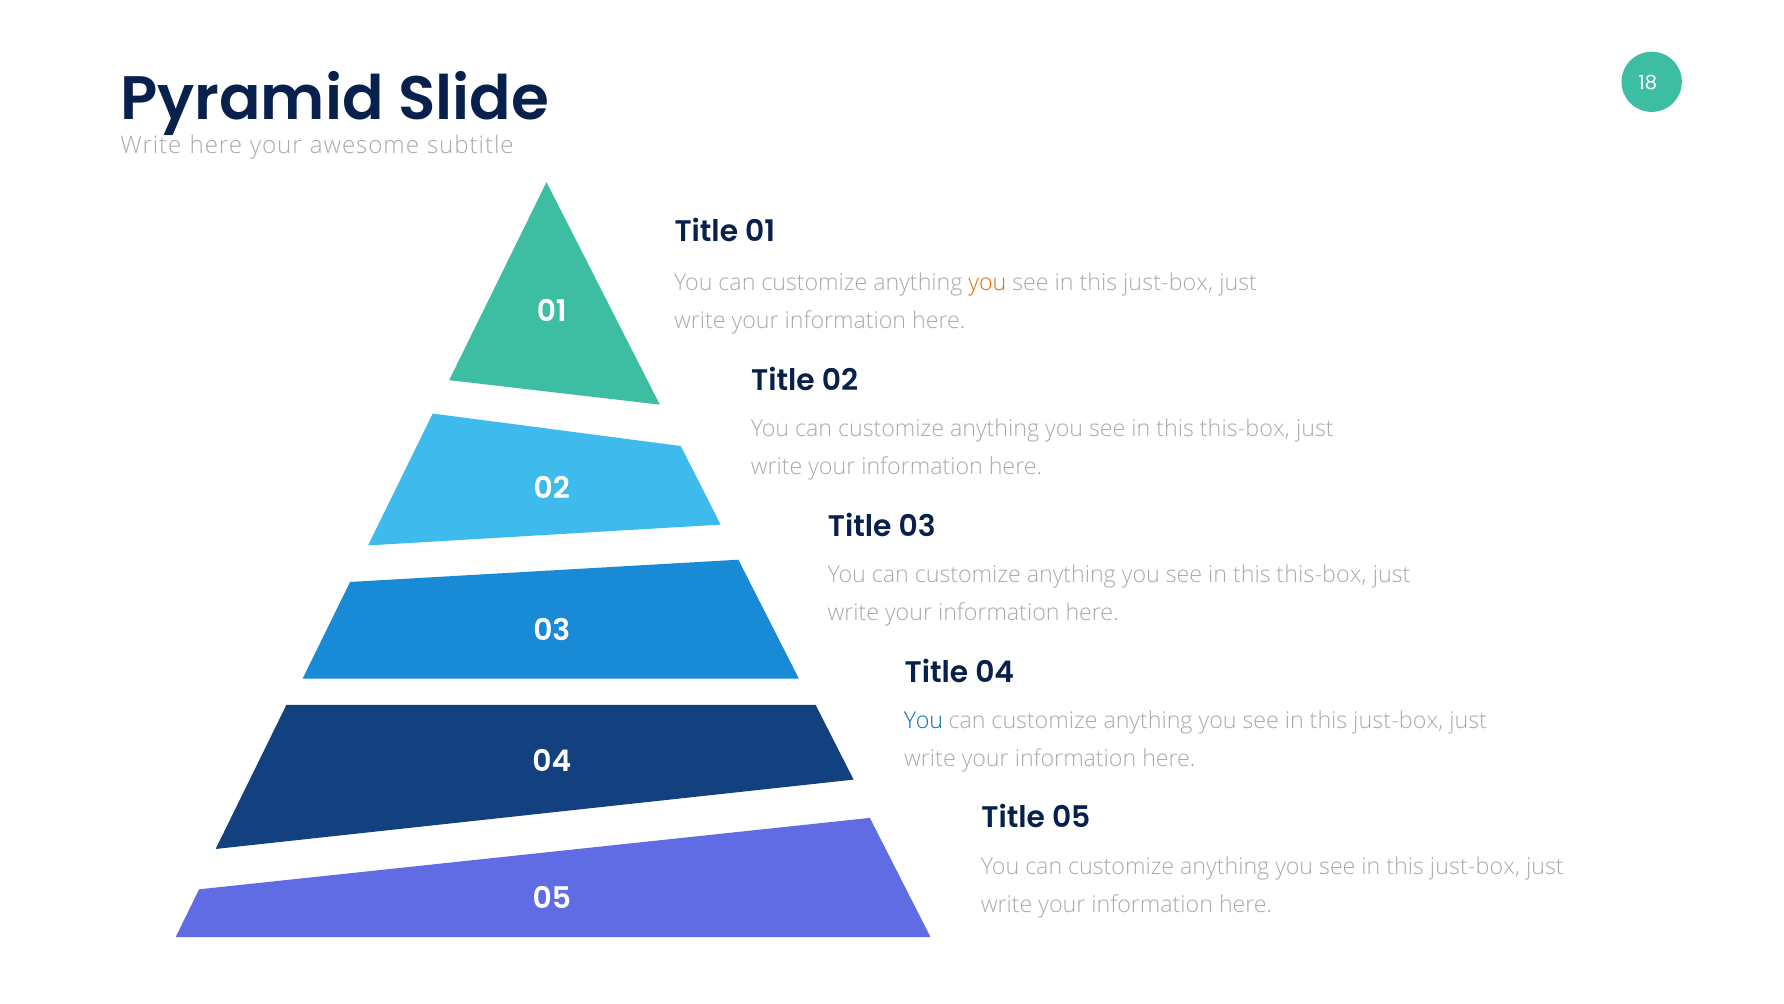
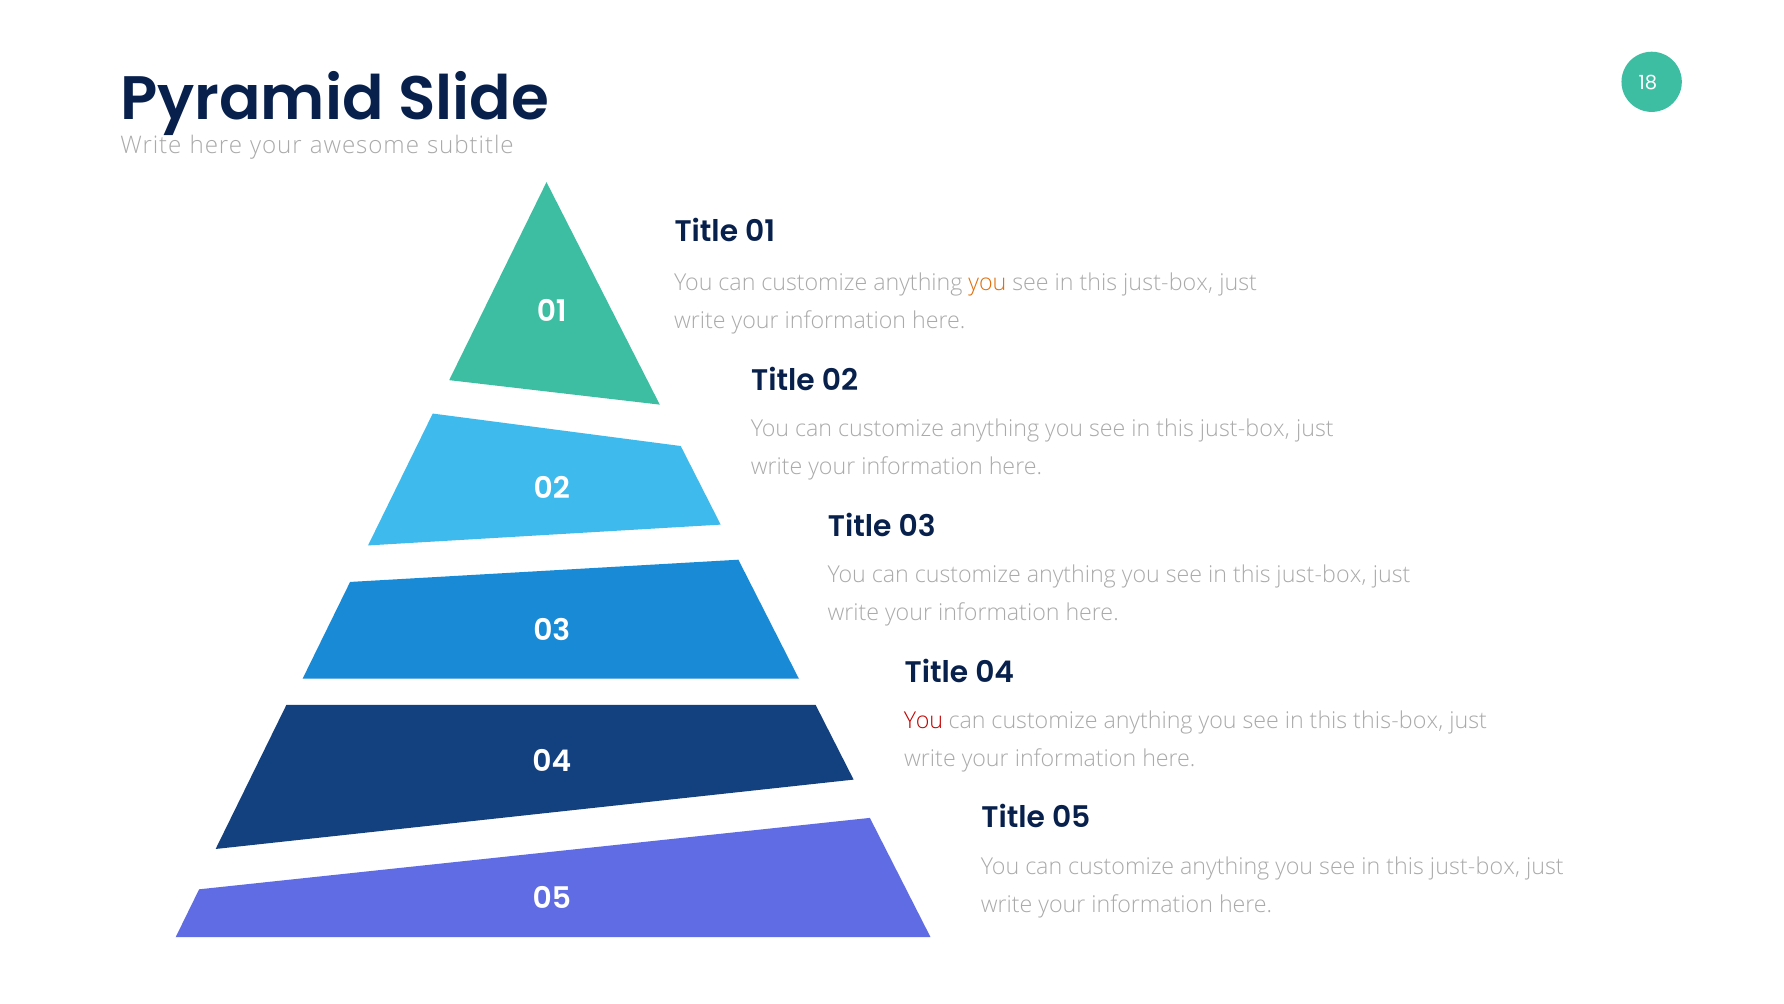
this-box at (1245, 428): this-box -> just-box
this-box at (1322, 574): this-box -> just-box
You at (923, 720) colour: blue -> red
just-box at (1398, 720): just-box -> this-box
